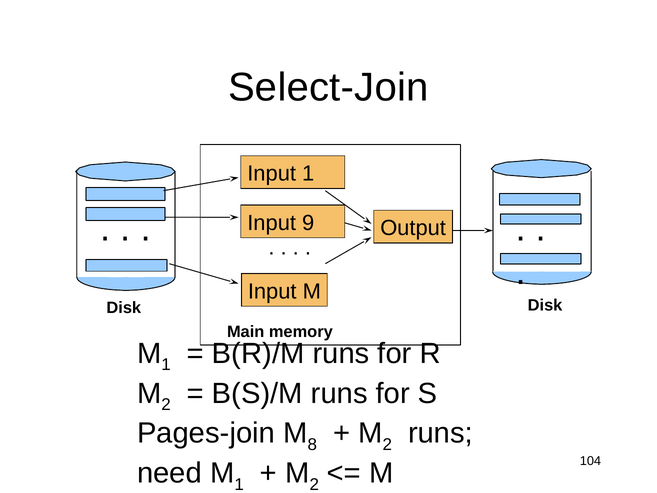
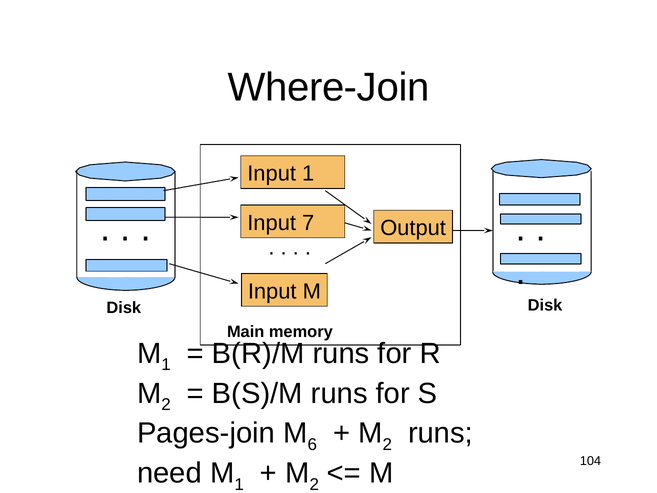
Select-Join: Select-Join -> Where-Join
9: 9 -> 7
8: 8 -> 6
